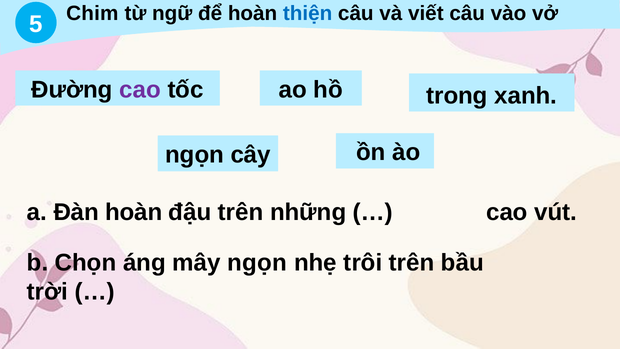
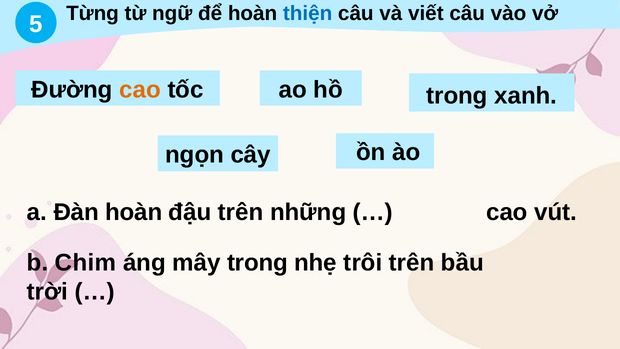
Chim: Chim -> Từng
cao at (140, 90) colour: purple -> orange
Chọn: Chọn -> Chim
mây ngọn: ngọn -> trong
